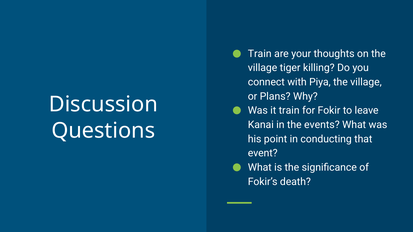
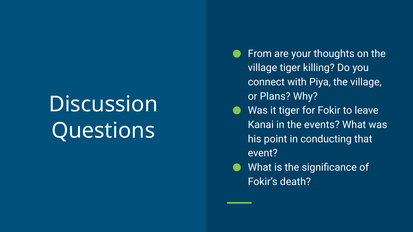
Train at (260, 54): Train -> From
it train: train -> tiger
